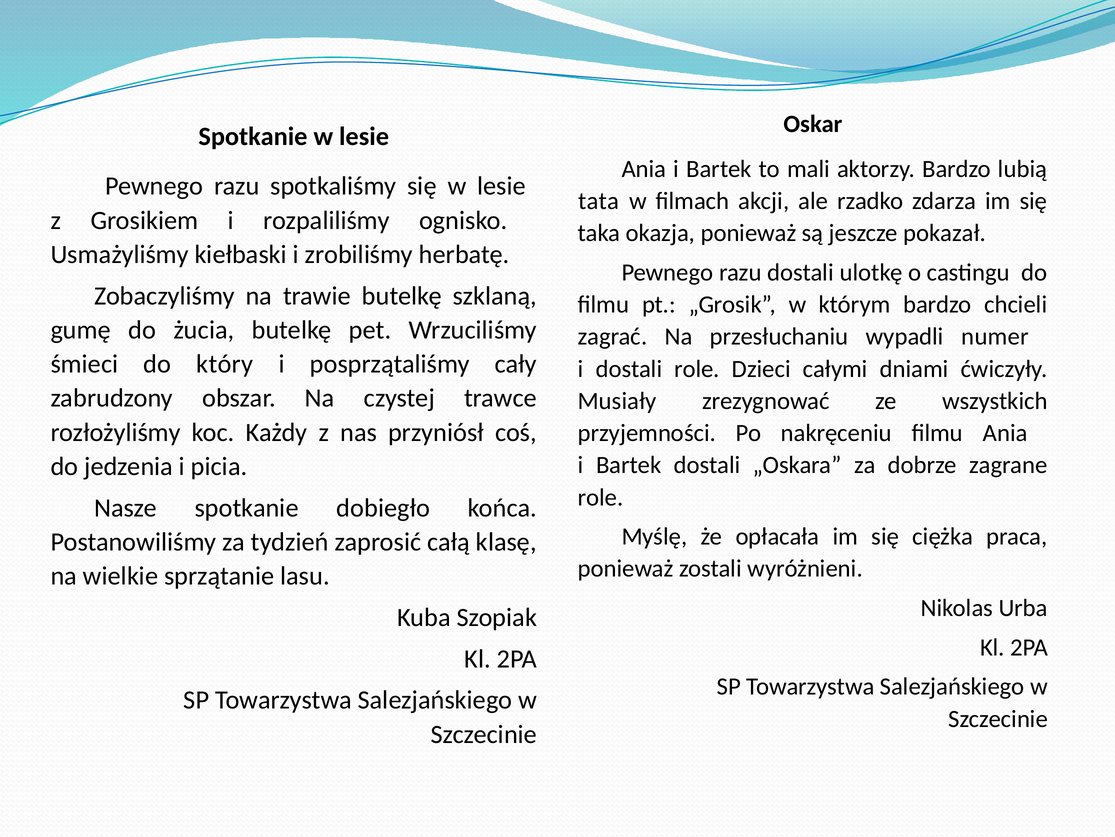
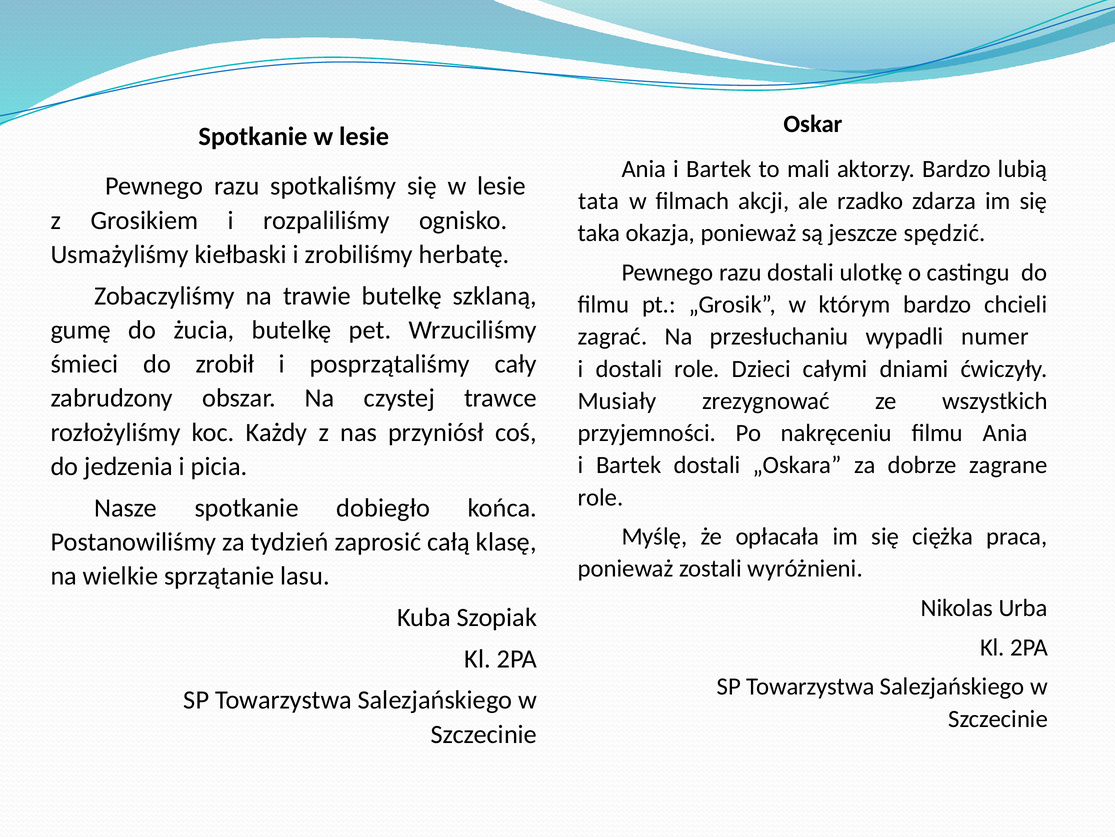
pokazał: pokazał -> spędzić
który: który -> zrobił
